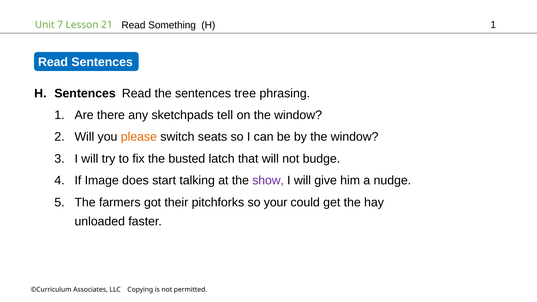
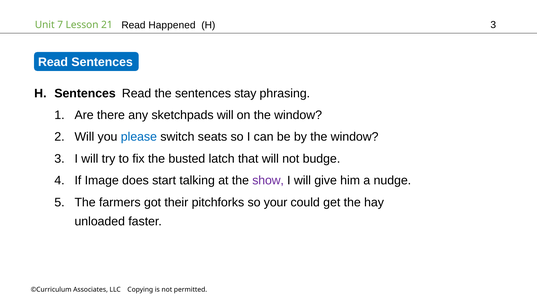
Something: Something -> Happened
1 at (493, 25): 1 -> 3
tree: tree -> stay
sketchpads tell: tell -> will
please colour: orange -> blue
